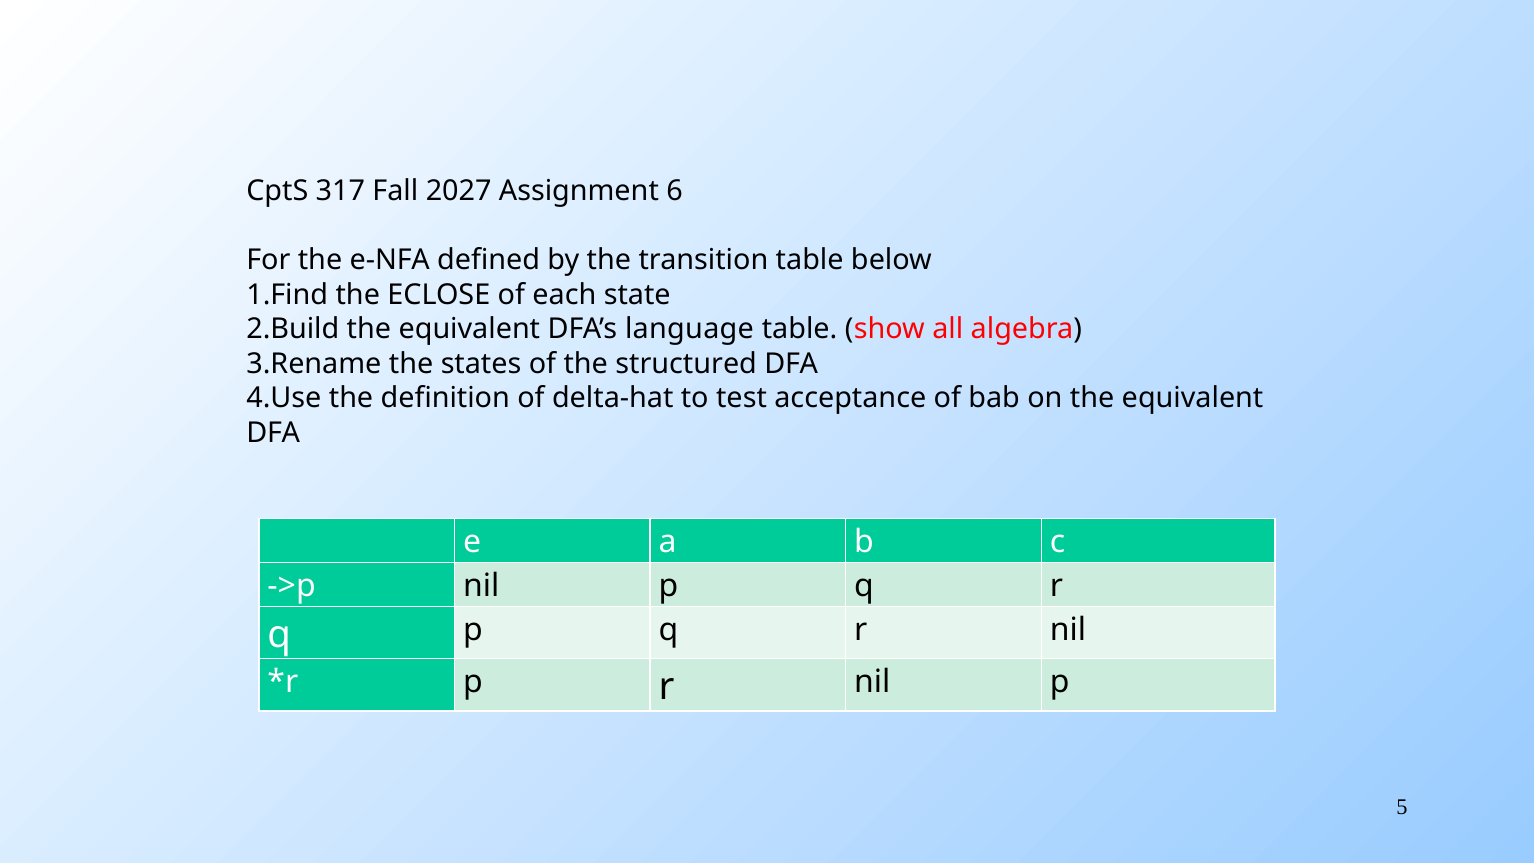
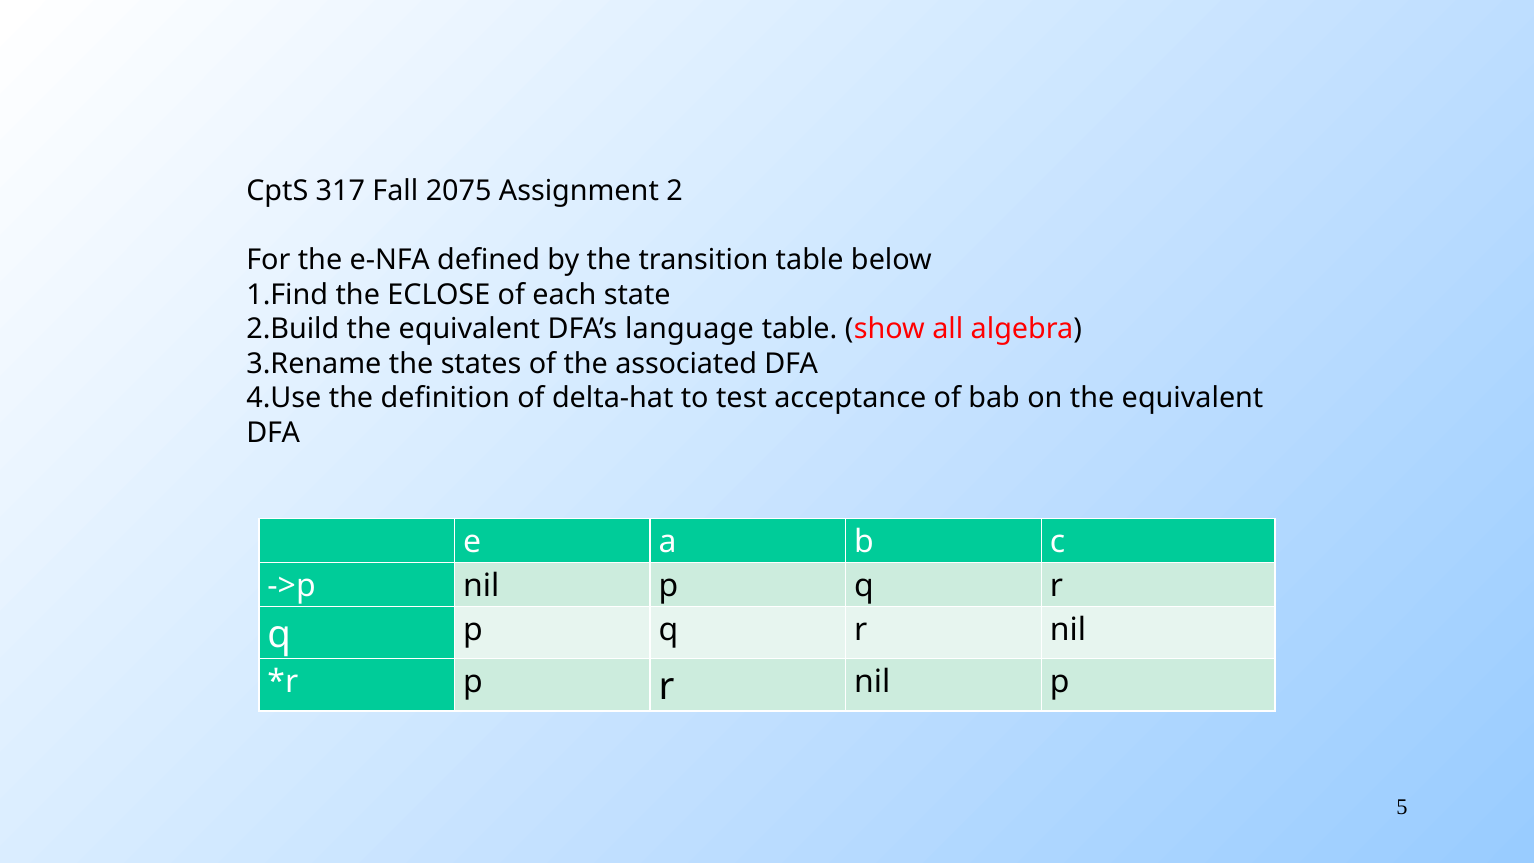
2027: 2027 -> 2075
6: 6 -> 2
structured: structured -> associated
